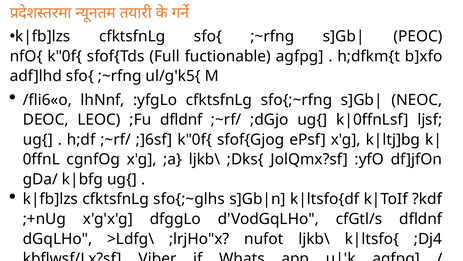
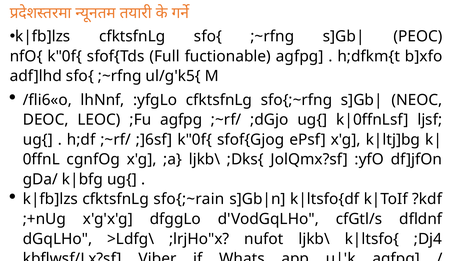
;Fu dfldnf: dfldnf -> agfpg
sfo{;~glhs: sfo{;~glhs -> sfo{;~rain
